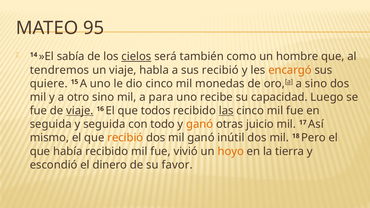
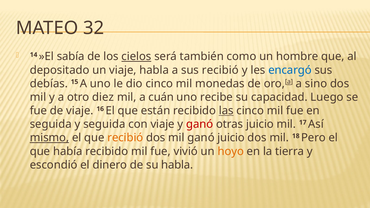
95: 95 -> 32
tendremos: tendremos -> depositado
encargó colour: orange -> blue
quiere: quiere -> debías
otro sino: sino -> diez
para: para -> cuán
viaje at (80, 111) underline: present -> none
todos: todos -> están
con todo: todo -> viaje
ganó at (200, 124) colour: orange -> red
mismo underline: none -> present
ganó inútil: inútil -> juicio
su favor: favor -> habla
